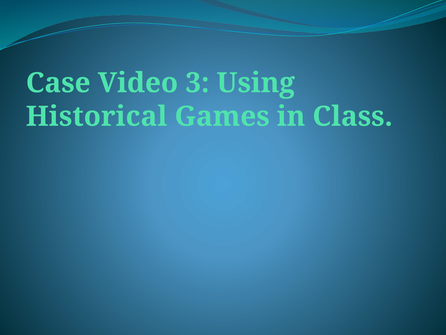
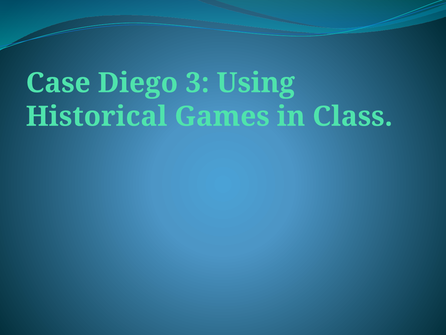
Video: Video -> Diego
